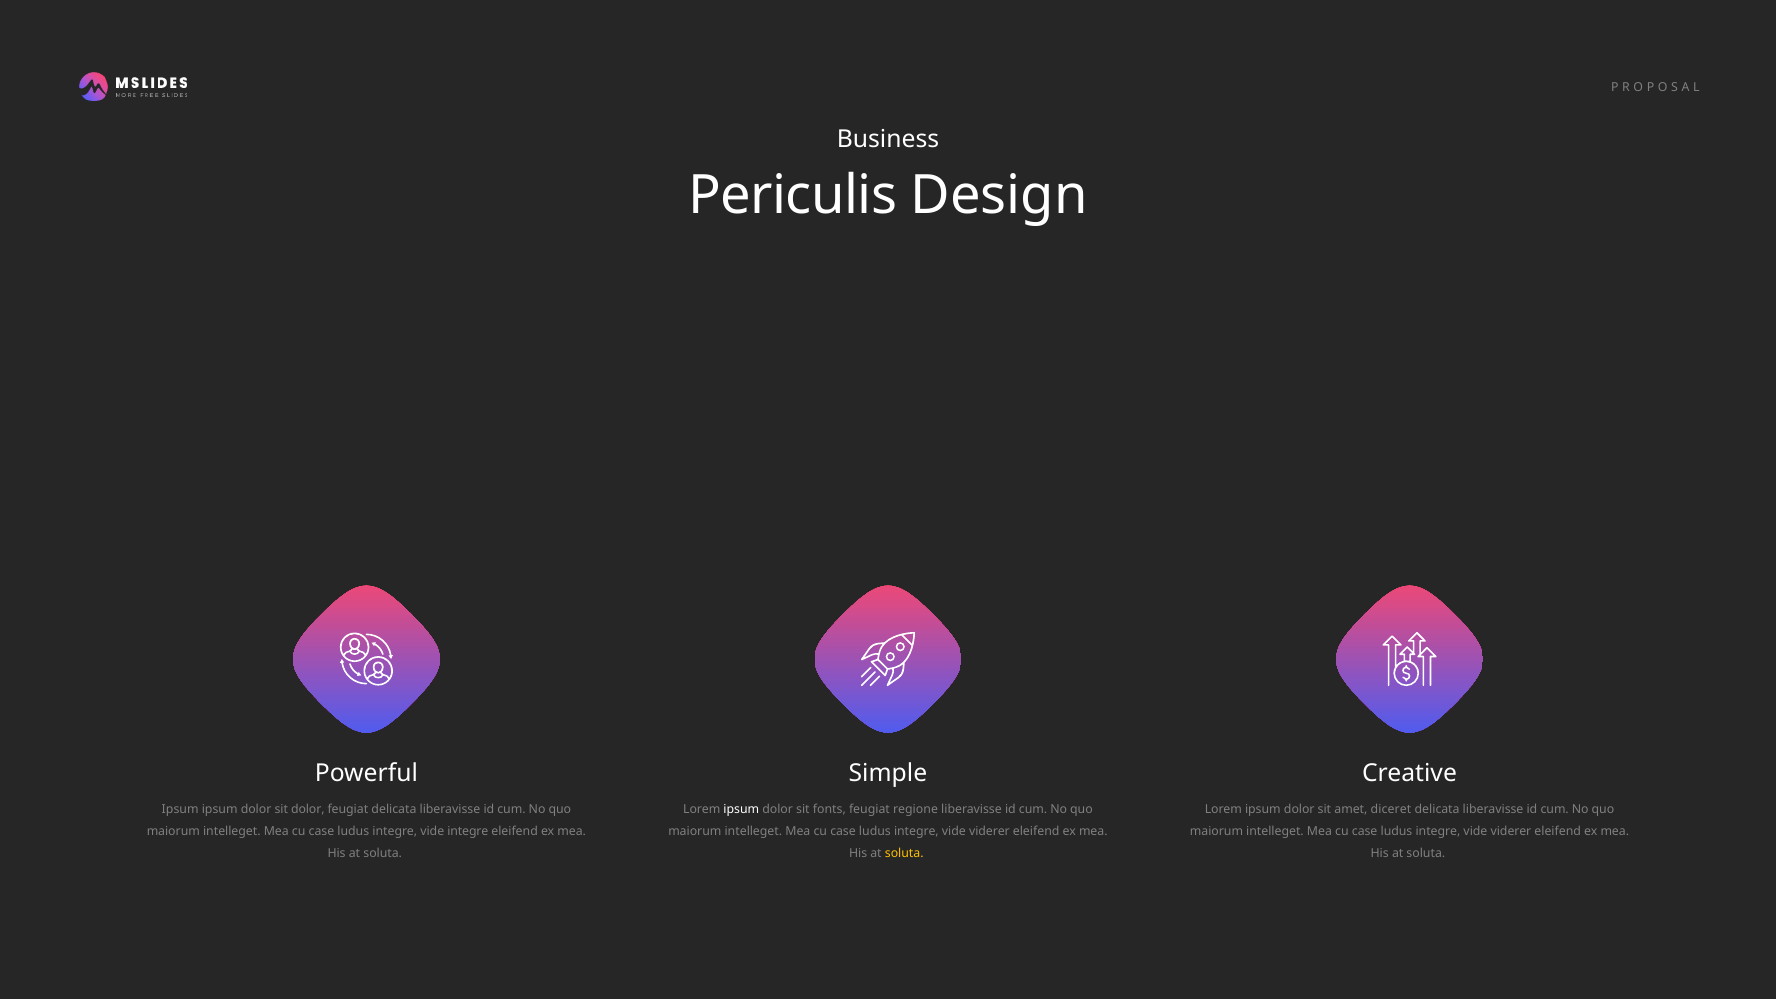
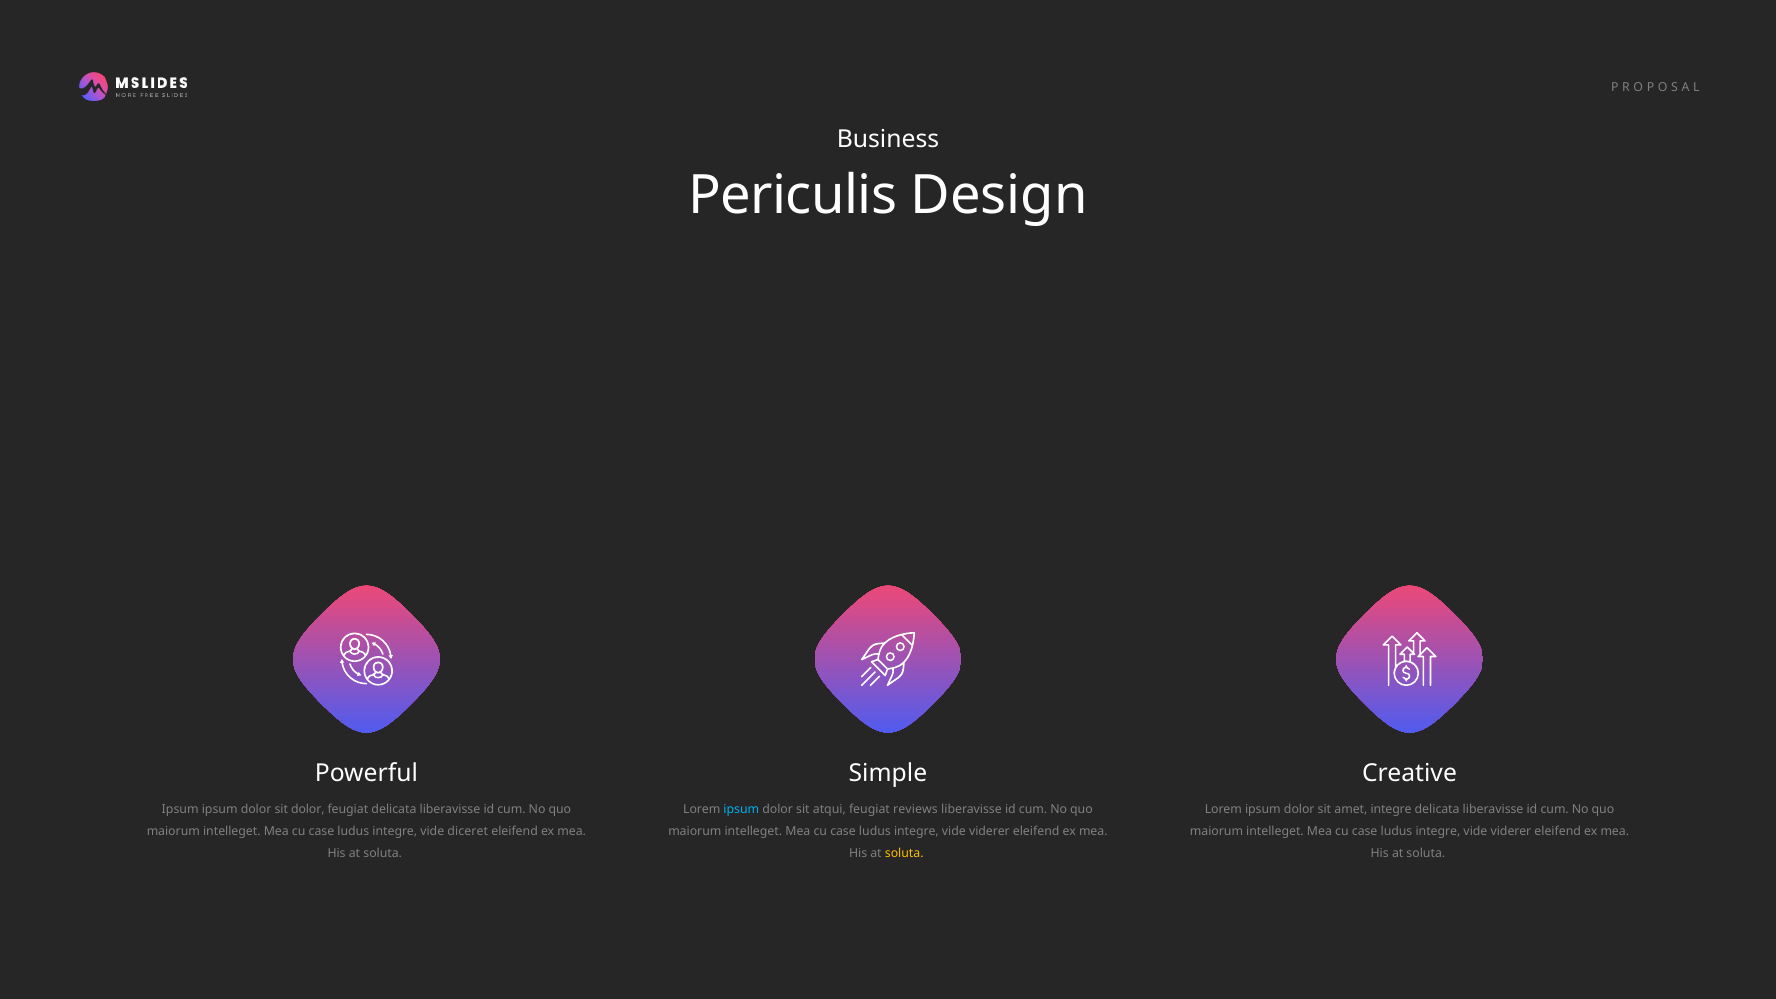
ipsum at (741, 809) colour: white -> light blue
fonts: fonts -> atqui
regione: regione -> reviews
amet diceret: diceret -> integre
vide integre: integre -> diceret
